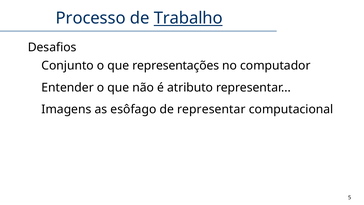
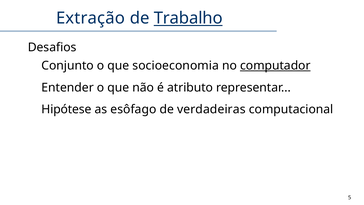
Processo: Processo -> Extração
representações: representações -> socioeconomia
computador underline: none -> present
Imagens: Imagens -> Hipótese
de representar: representar -> verdadeiras
